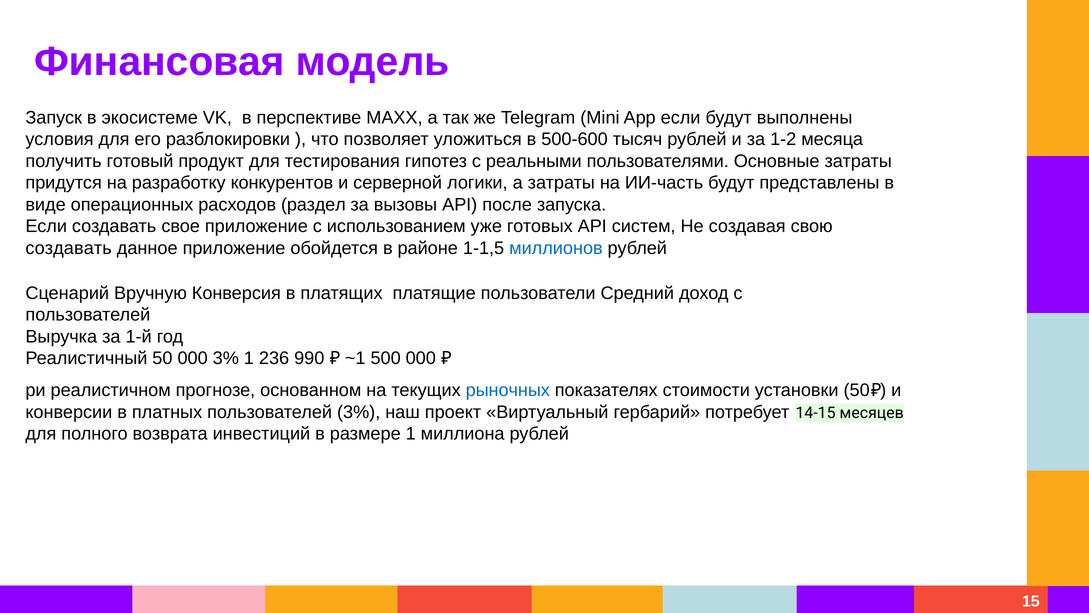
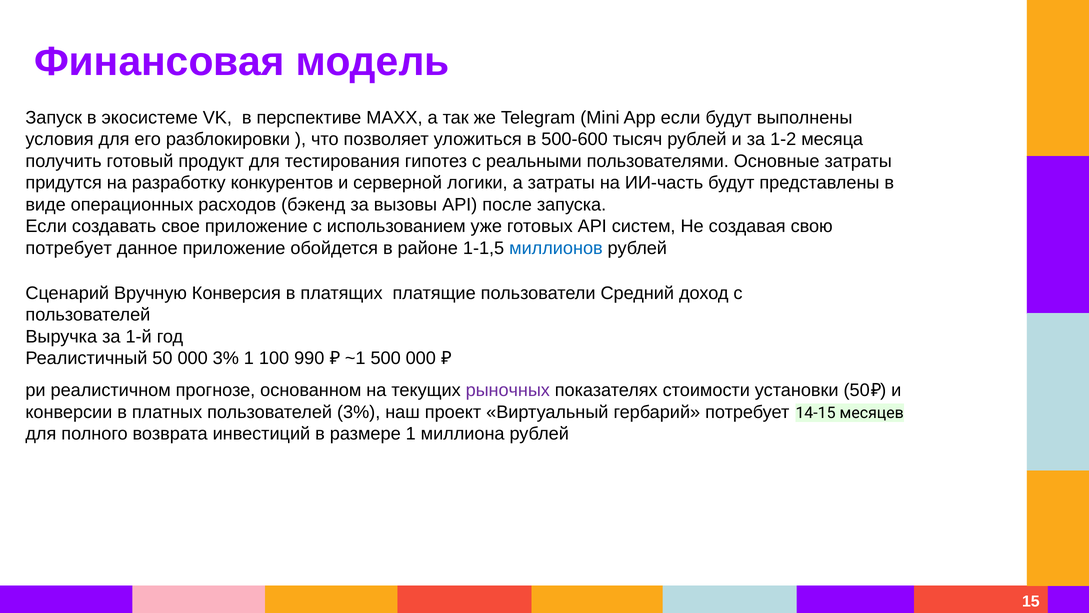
раздел: раздел -> бэкенд
создавать at (69, 248): создавать -> потребует
236: 236 -> 100
рыночных colour: blue -> purple
